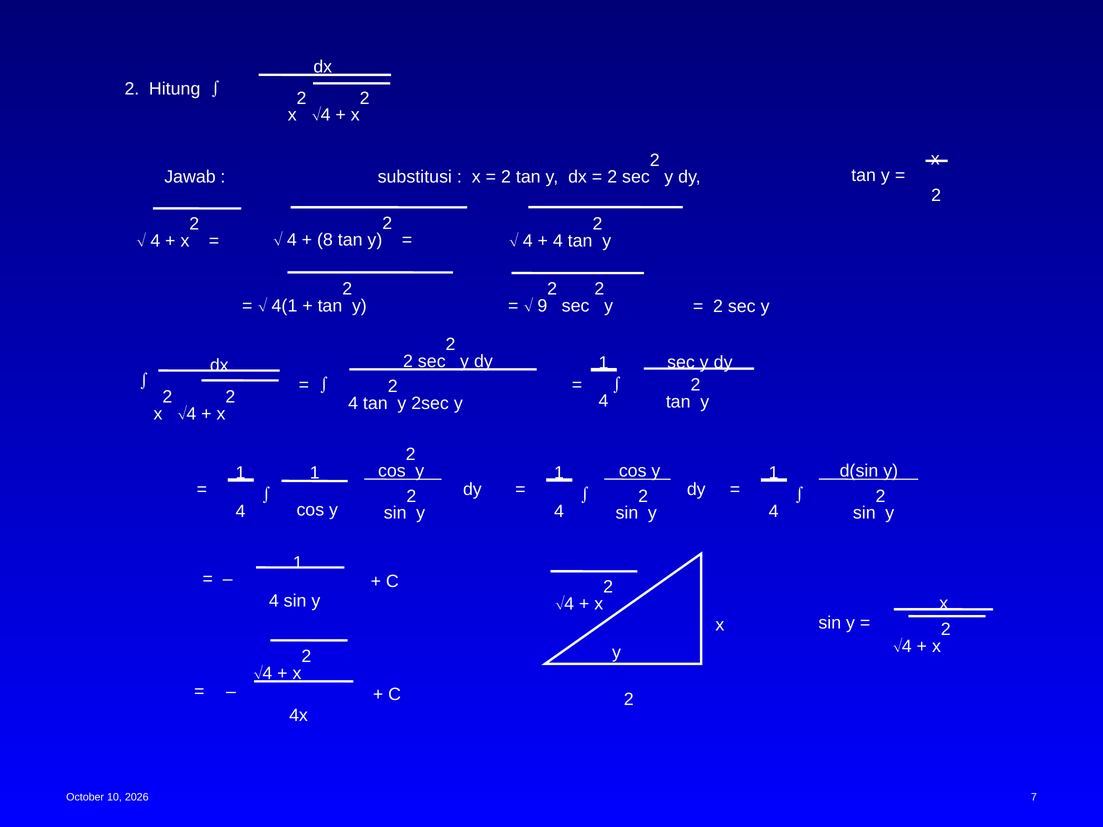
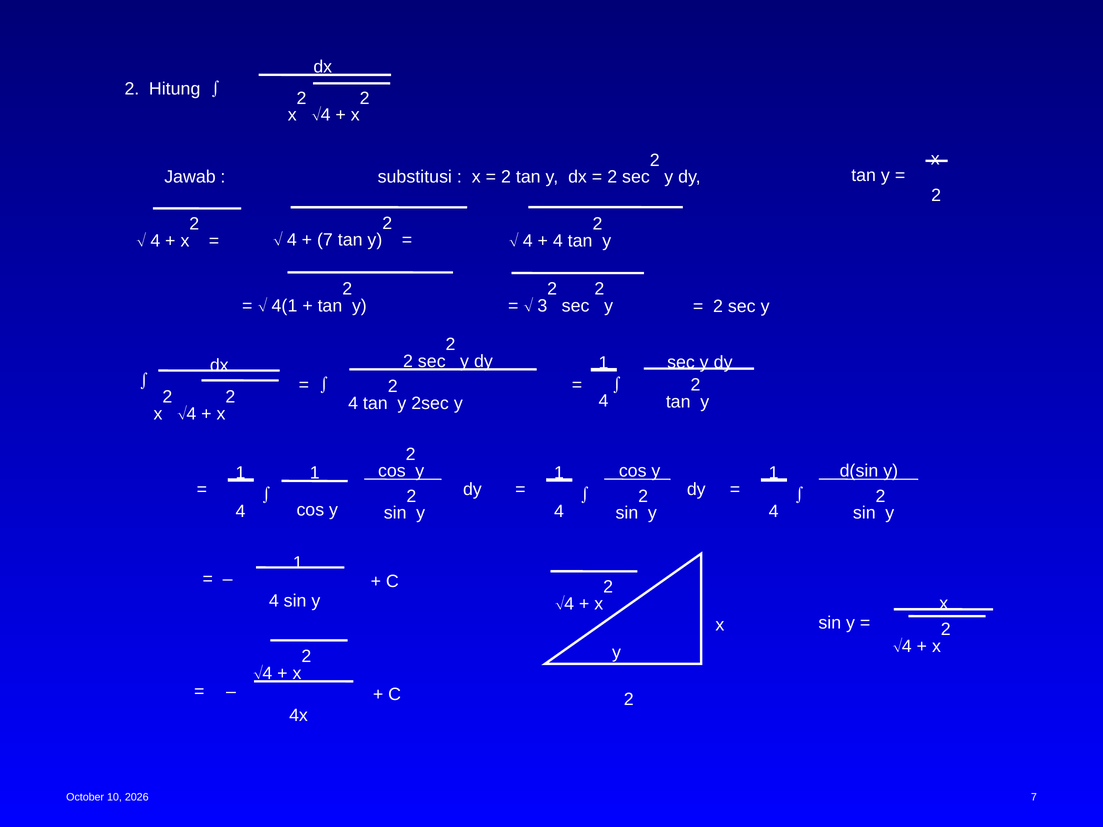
8 at (325, 240): 8 -> 7
9: 9 -> 3
